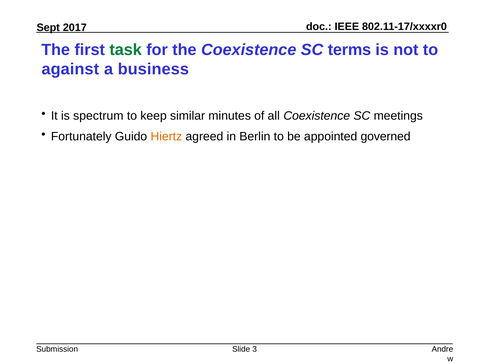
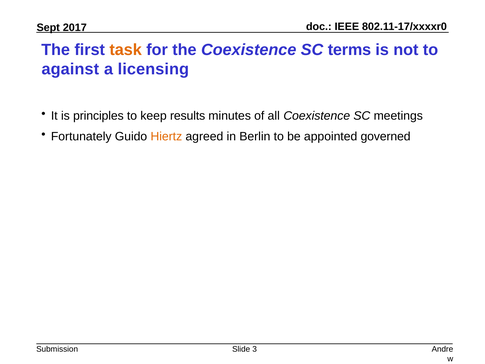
task colour: green -> orange
business: business -> licensing
spectrum: spectrum -> principles
similar: similar -> results
